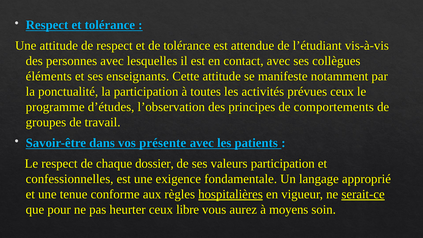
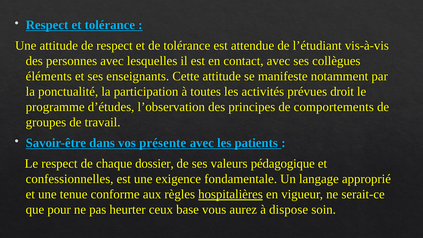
prévues ceux: ceux -> droit
valeurs participation: participation -> pédagogique
serait-ce underline: present -> none
libre: libre -> base
moyens: moyens -> dispose
